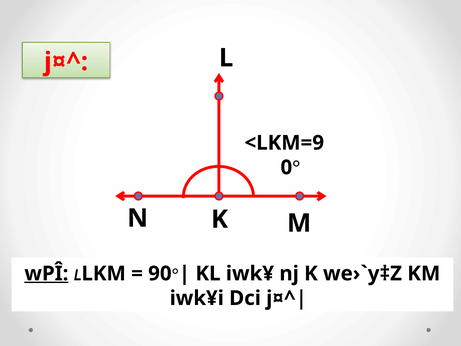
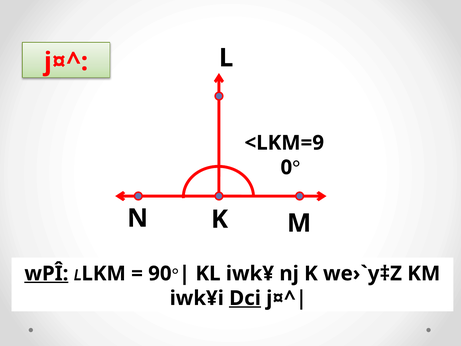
Dci underline: none -> present
